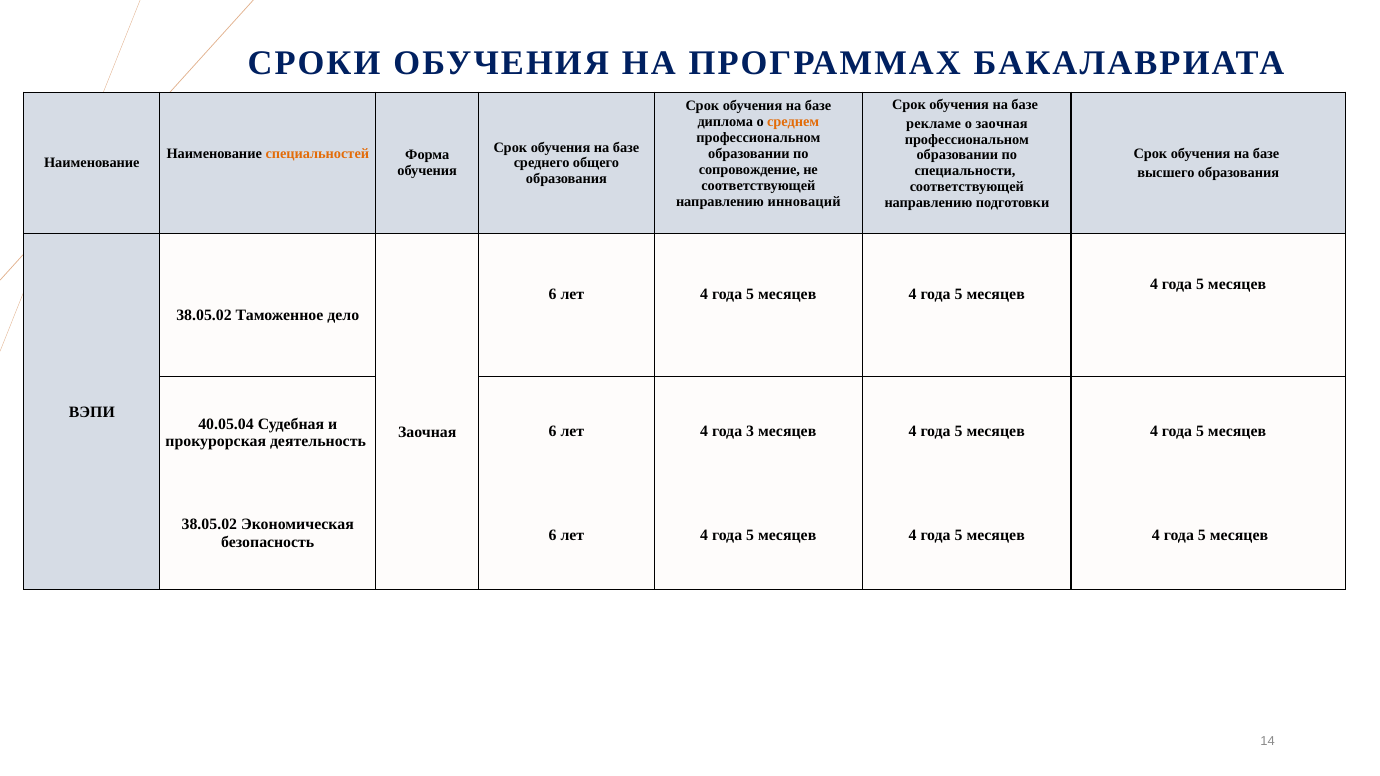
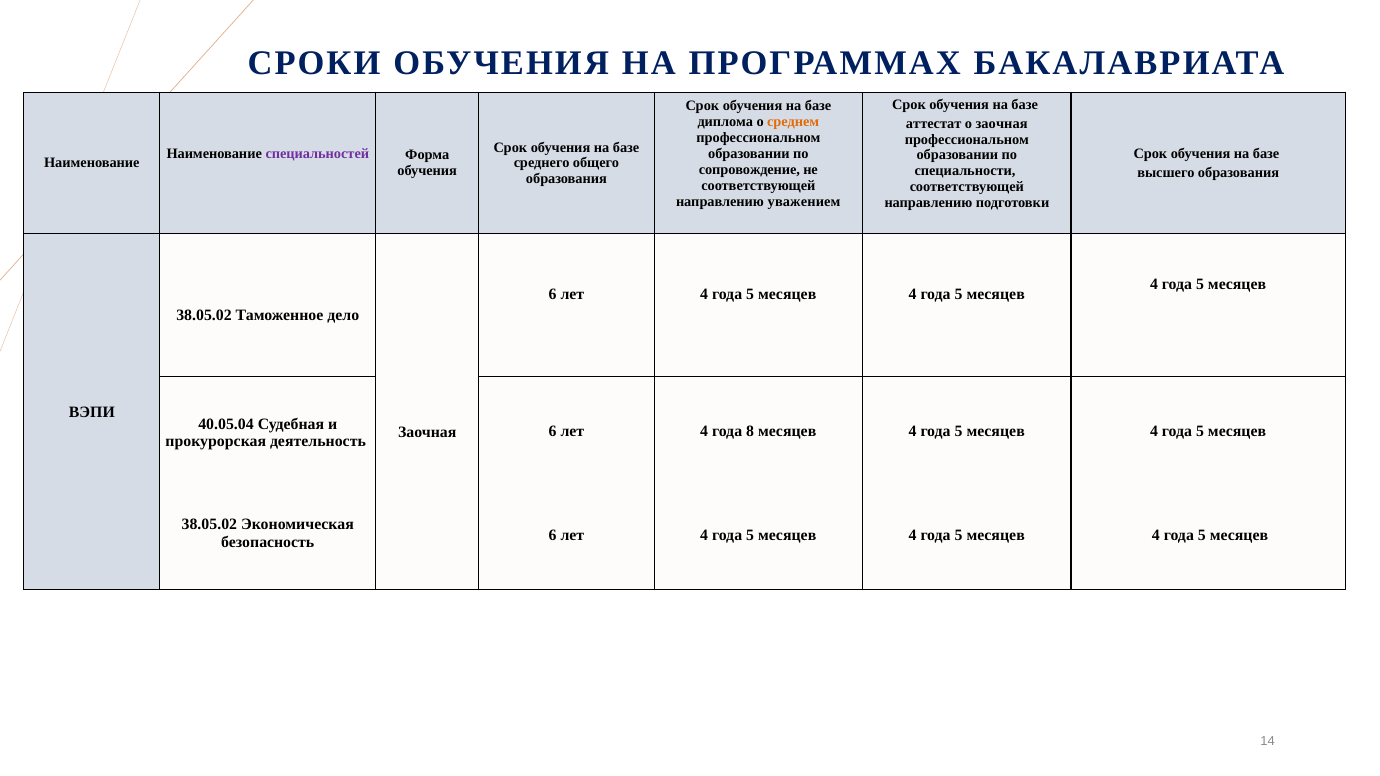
рекламе: рекламе -> аттестат
специальностей colour: orange -> purple
инноваций: инноваций -> уважением
3: 3 -> 8
